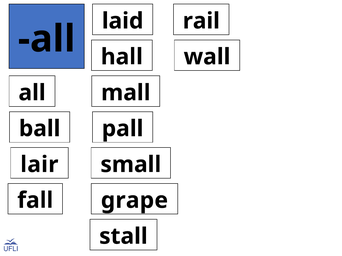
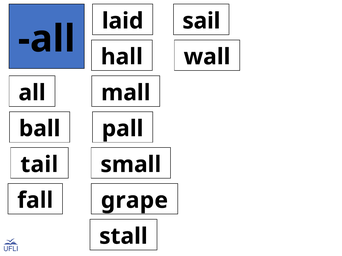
rail: rail -> sail
lair: lair -> tail
